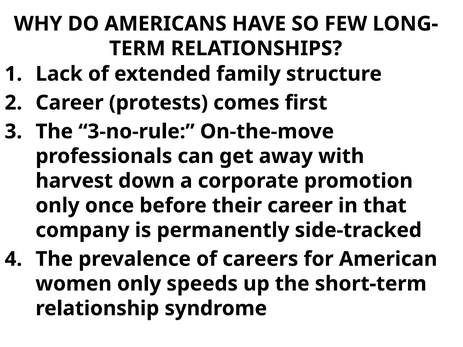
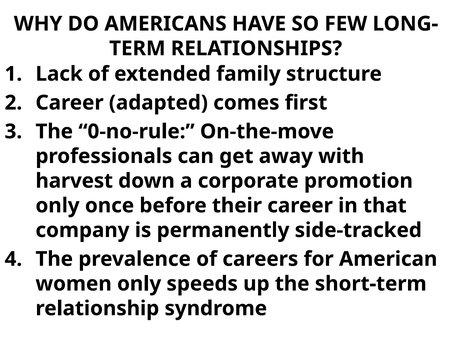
protests: protests -> adapted
3-no-rule: 3-no-rule -> 0-no-rule
